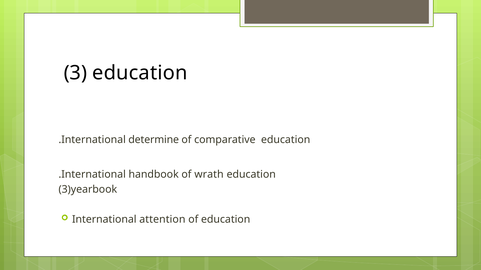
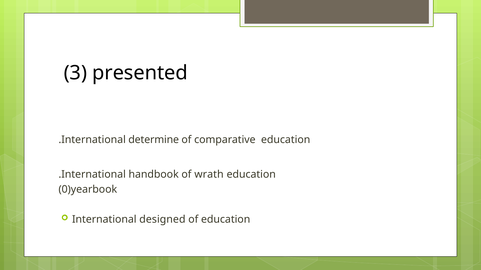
3 education: education -> presented
3)yearbook: 3)yearbook -> 0)yearbook
attention: attention -> designed
